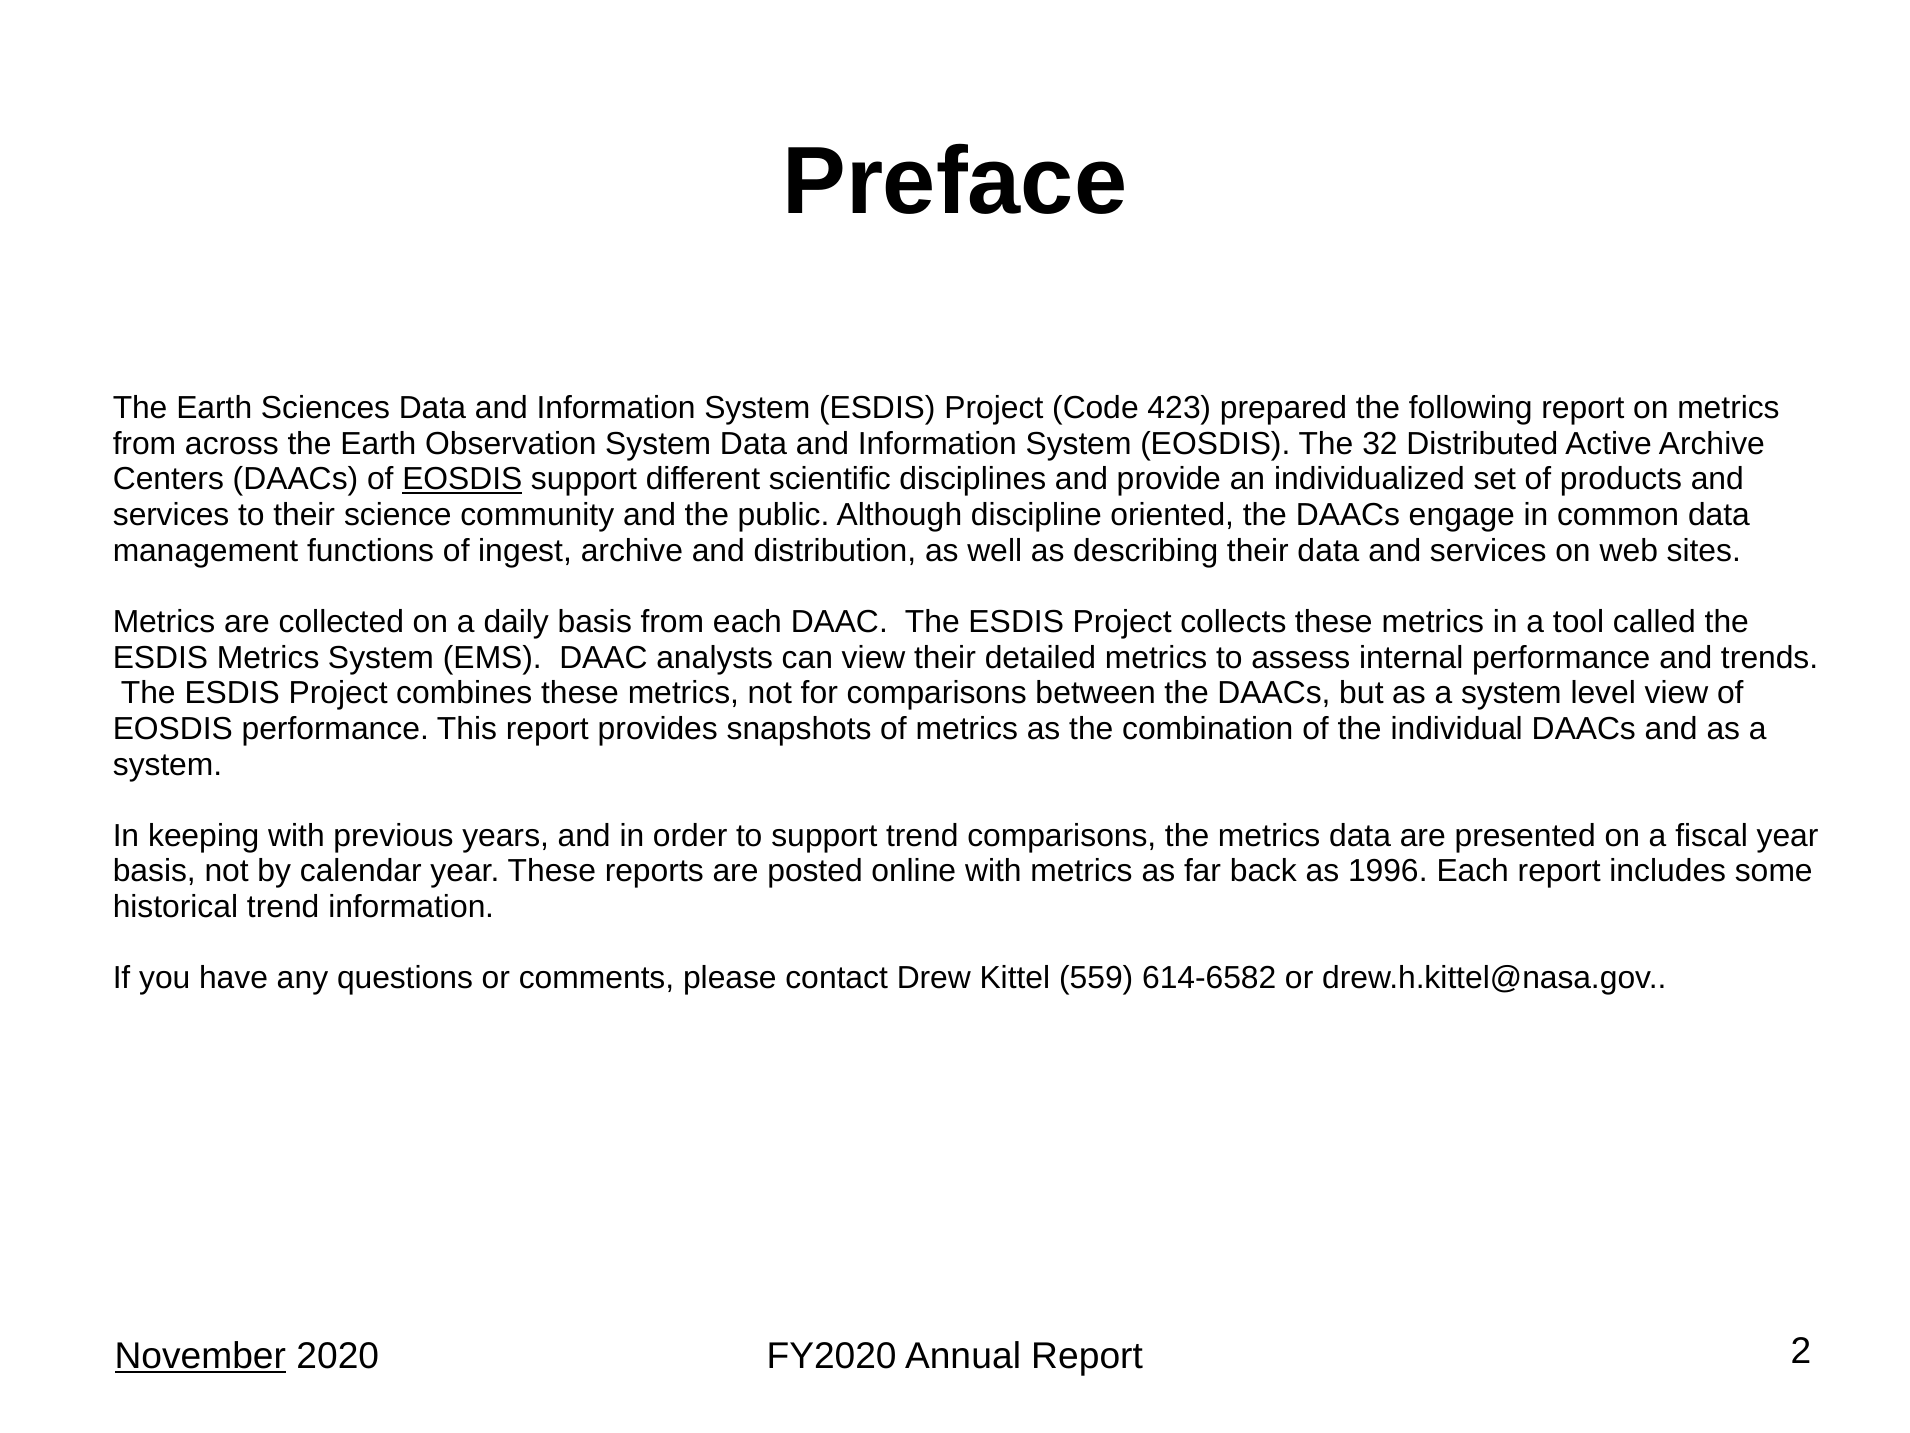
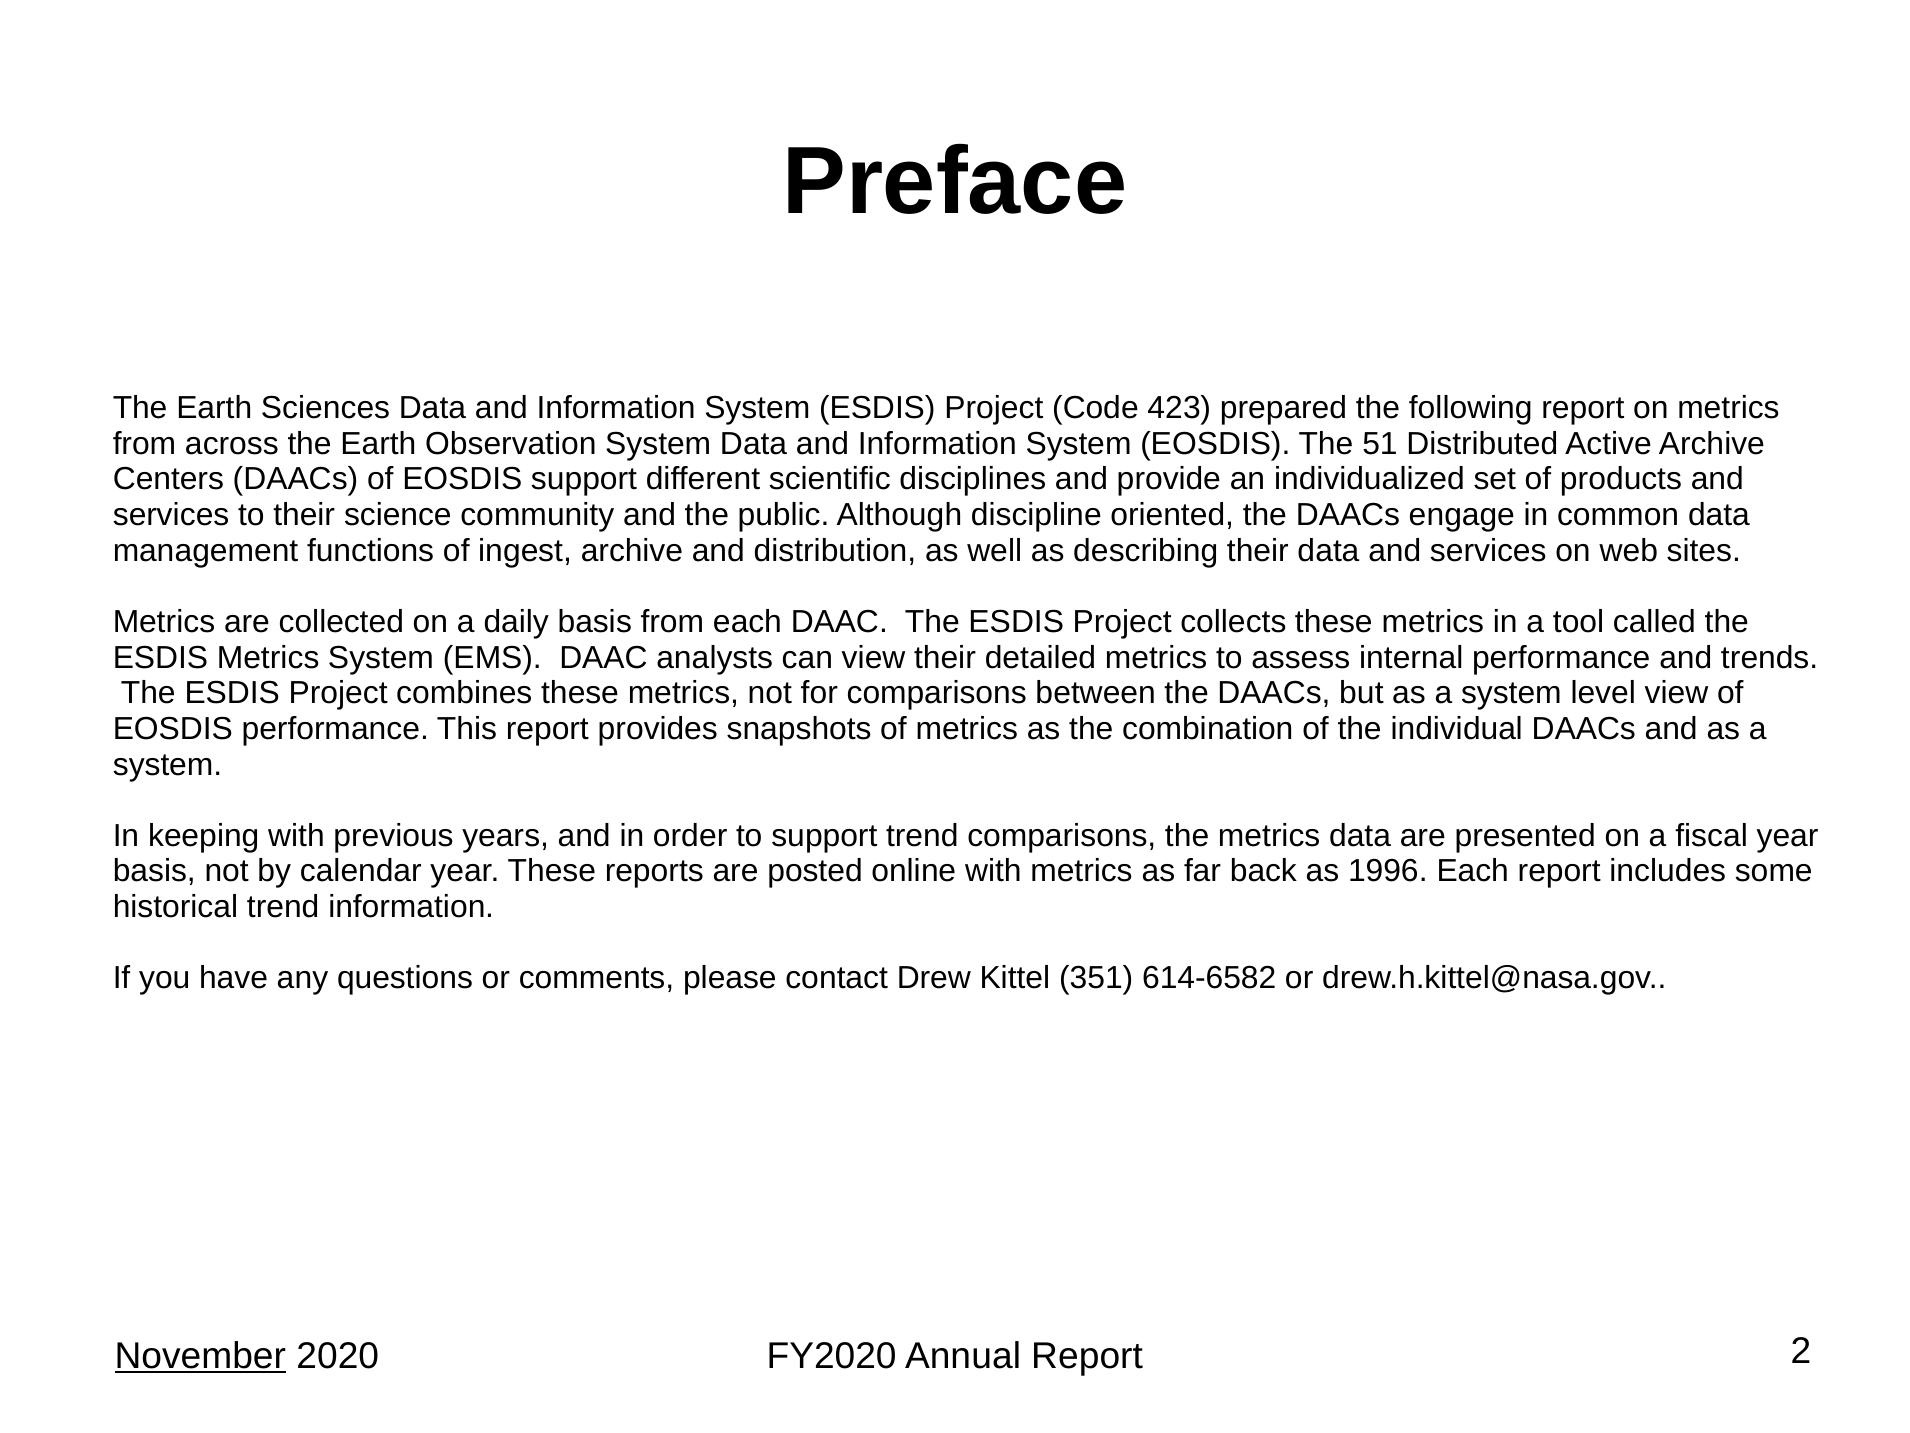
32: 32 -> 51
EOSDIS at (462, 479) underline: present -> none
559: 559 -> 351
